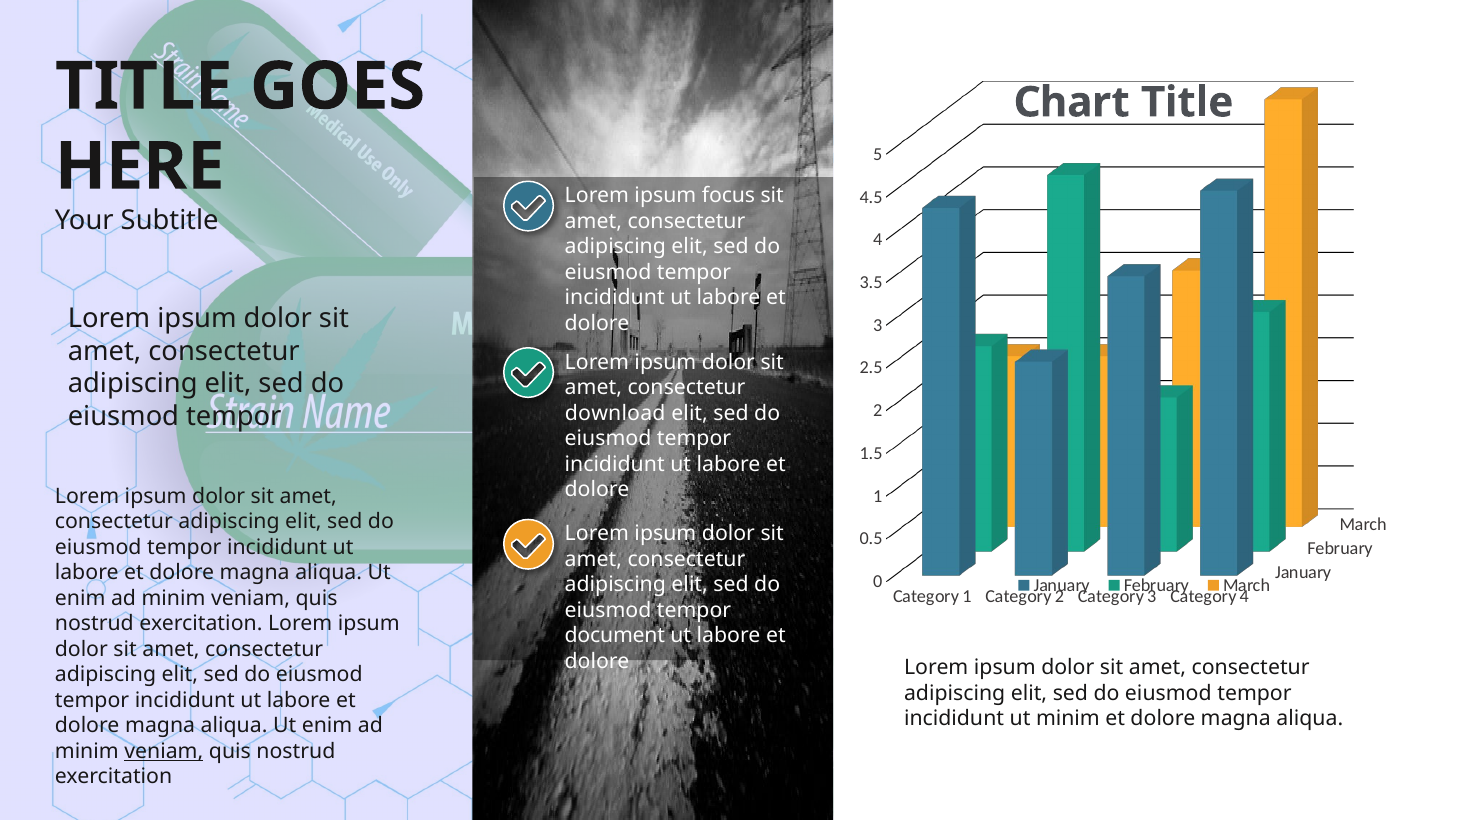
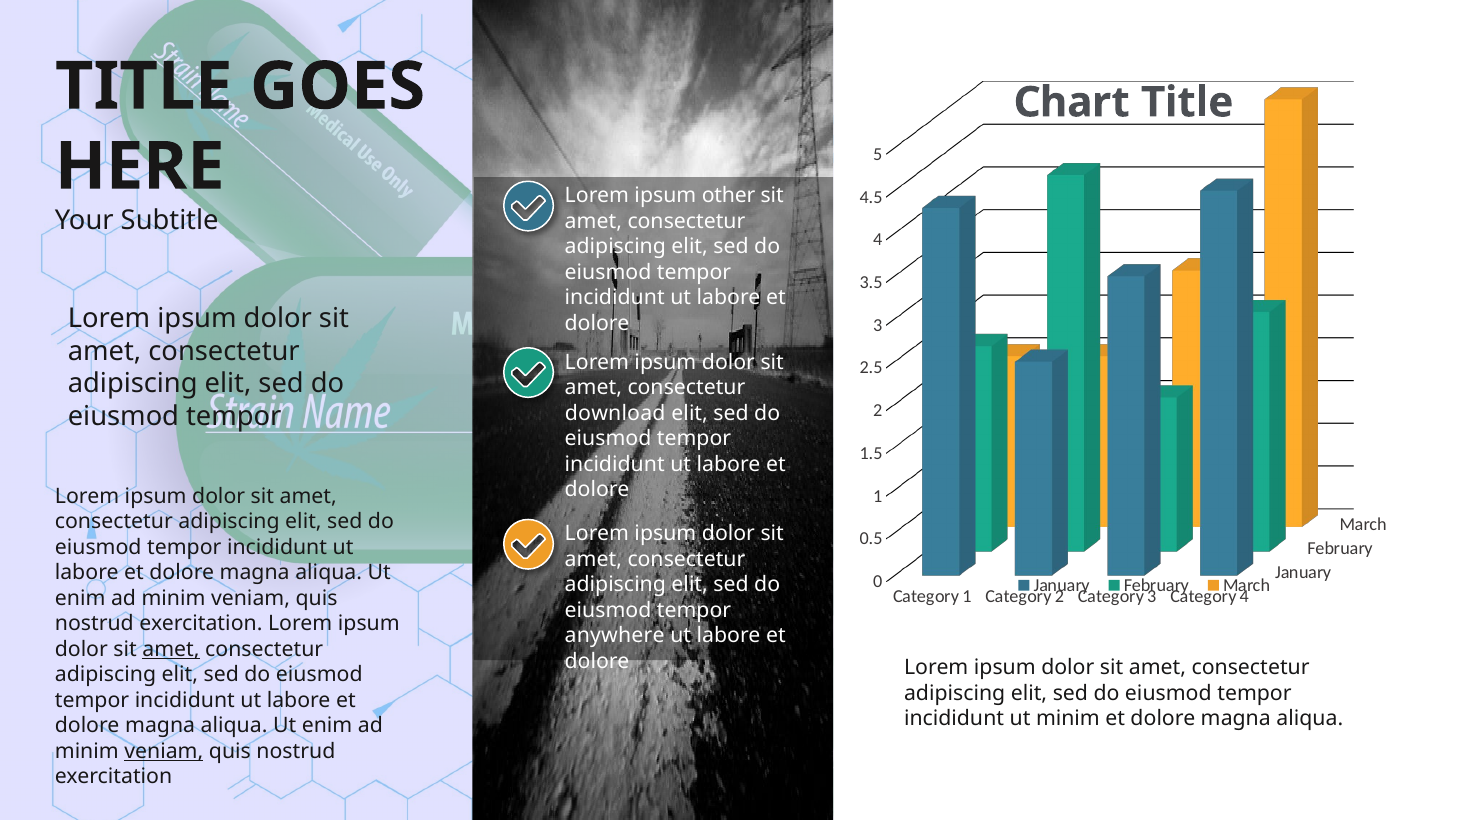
focus: focus -> other
document: document -> anywhere
amet at (171, 649) underline: none -> present
